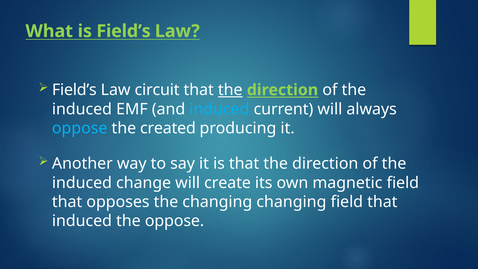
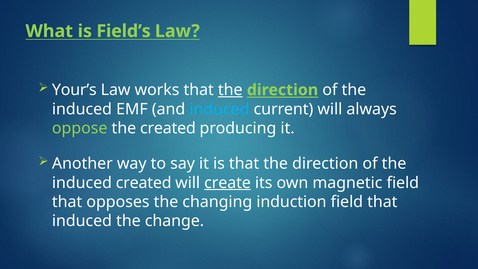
Field’s at (74, 90): Field’s -> Your’s
circuit: circuit -> works
oppose at (80, 128) colour: light blue -> light green
induced change: change -> created
create underline: none -> present
changing changing: changing -> induction
the oppose: oppose -> change
